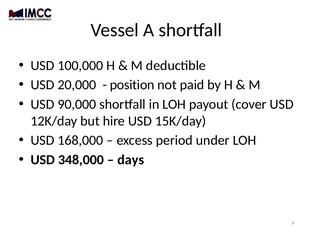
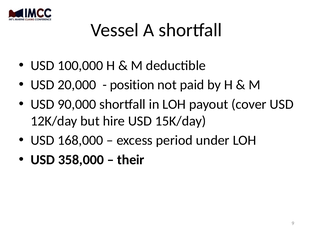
348,000: 348,000 -> 358,000
days: days -> their
